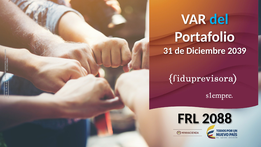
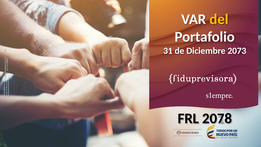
del colour: light blue -> yellow
2039: 2039 -> 2073
2088: 2088 -> 2078
